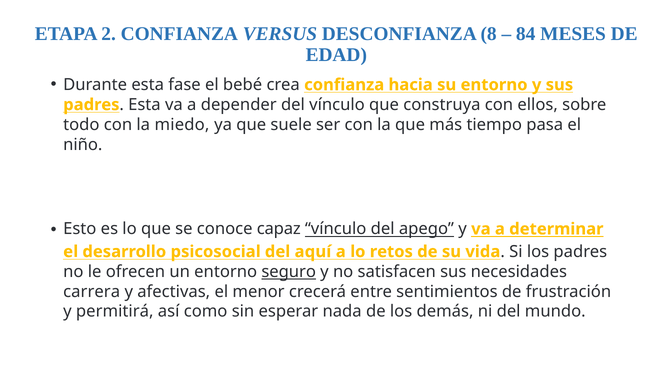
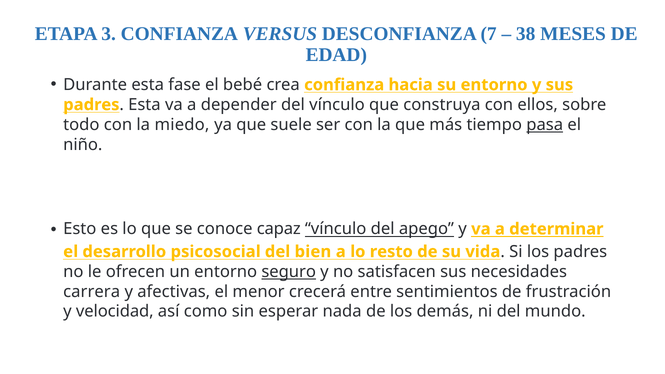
2: 2 -> 3
8: 8 -> 7
84: 84 -> 38
pasa underline: none -> present
aquí: aquí -> bien
retos: retos -> resto
permitirá: permitirá -> velocidad
